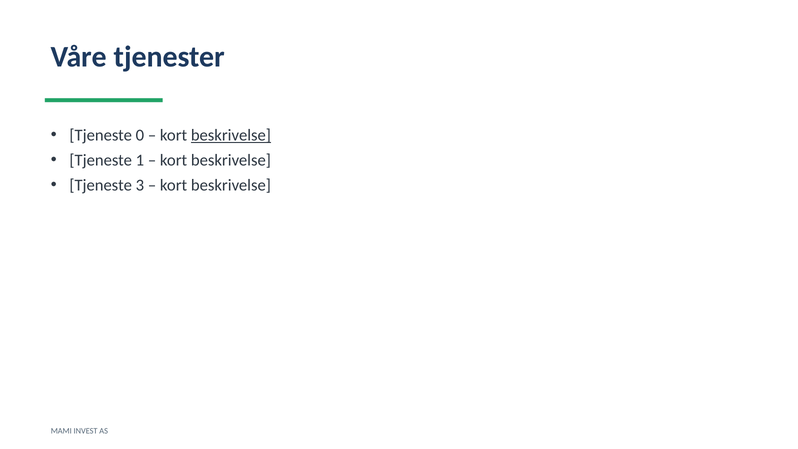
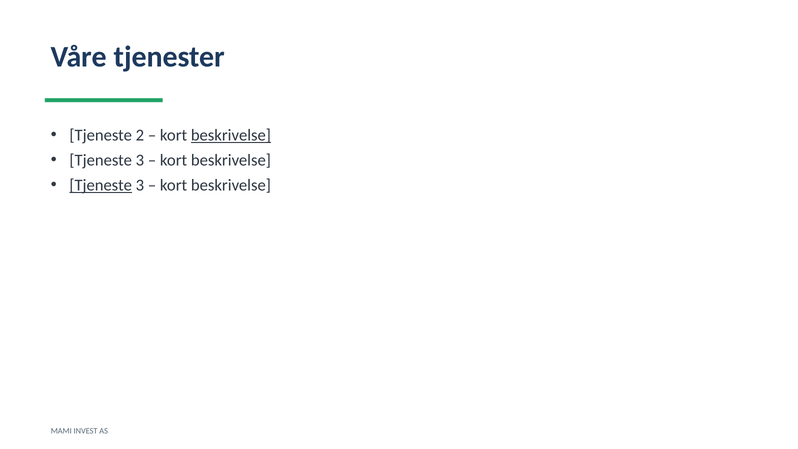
0: 0 -> 2
1 at (140, 160): 1 -> 3
Tjeneste at (101, 185) underline: none -> present
